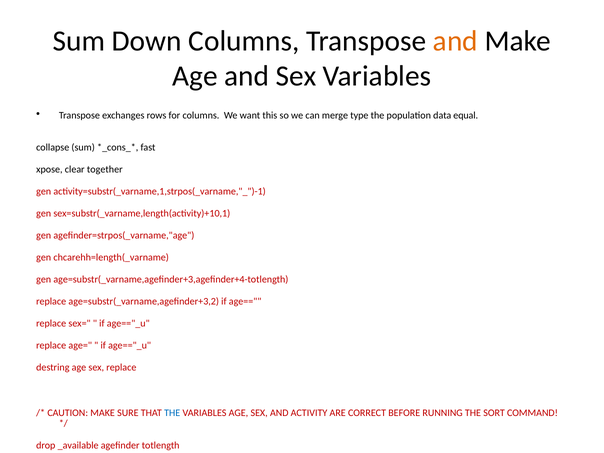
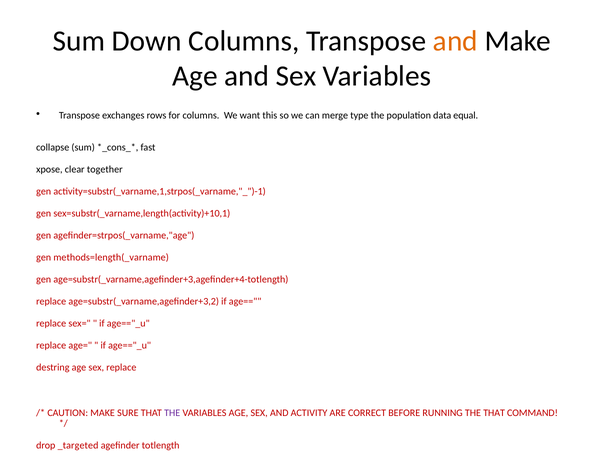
chcarehh=length(_varname: chcarehh=length(_varname -> methods=length(_varname
THE at (172, 413) colour: blue -> purple
THE SORT: SORT -> THAT
_available: _available -> _targeted
